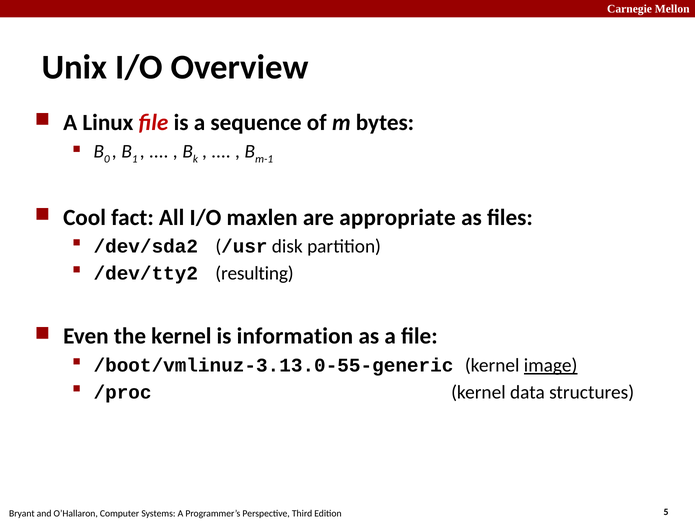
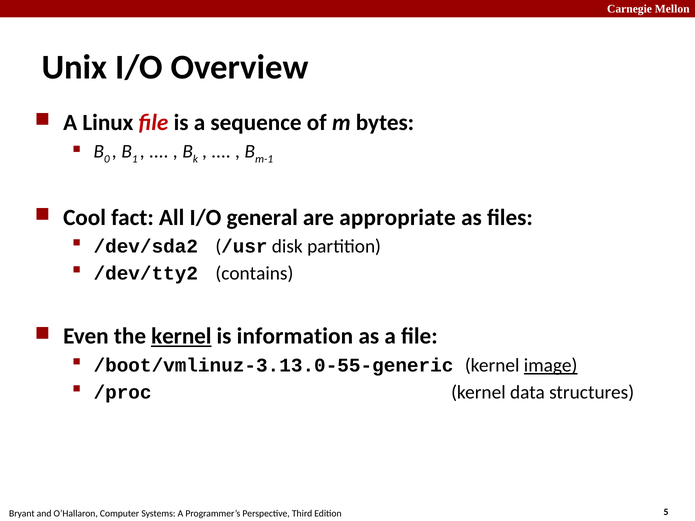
maxlen: maxlen -> general
resulting: resulting -> contains
kernel at (181, 337) underline: none -> present
